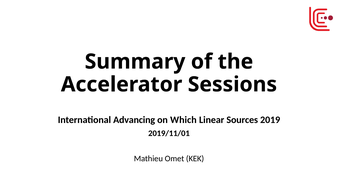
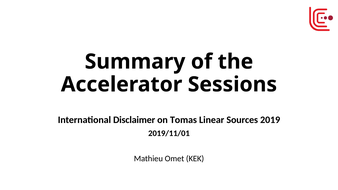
Advancing: Advancing -> Disclaimer
Which: Which -> Tomas
